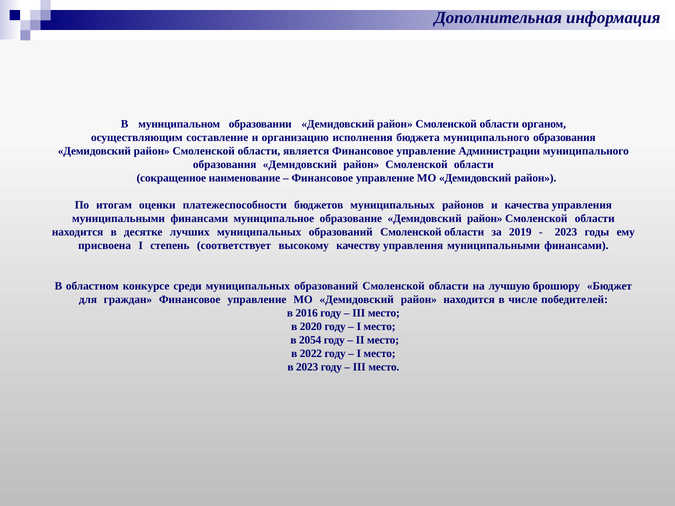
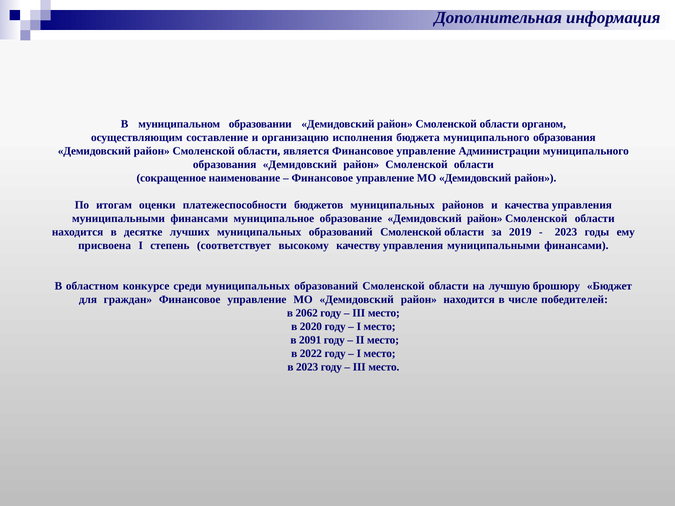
2016: 2016 -> 2062
2054: 2054 -> 2091
